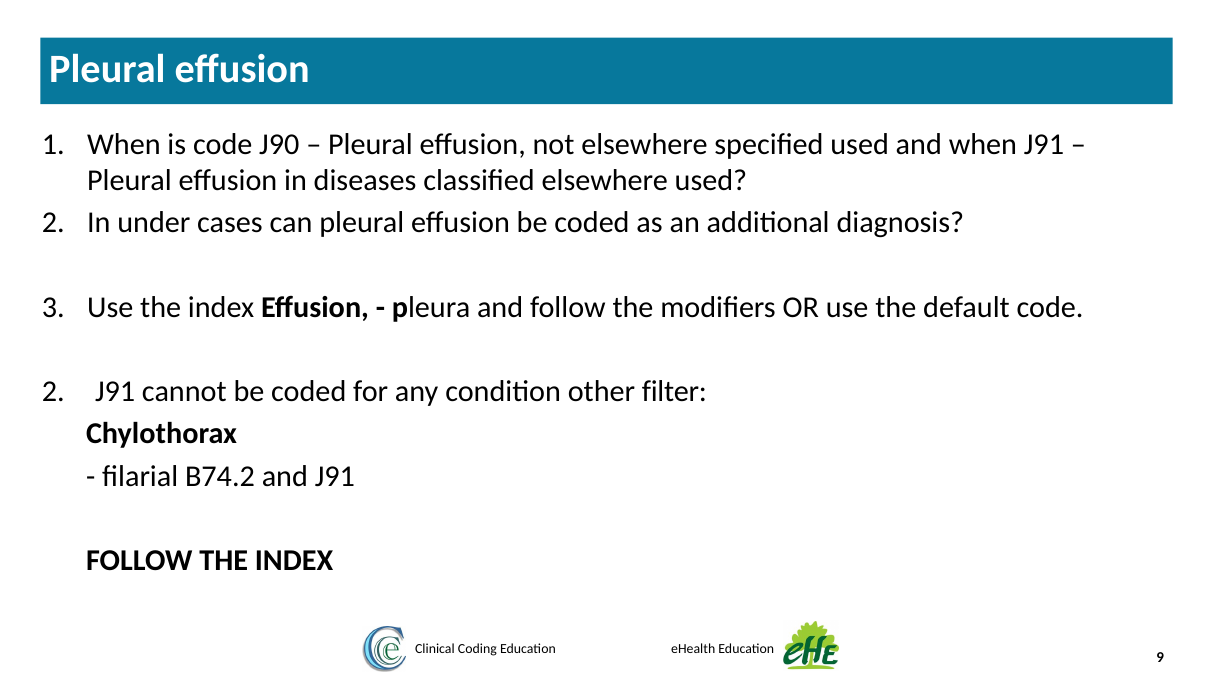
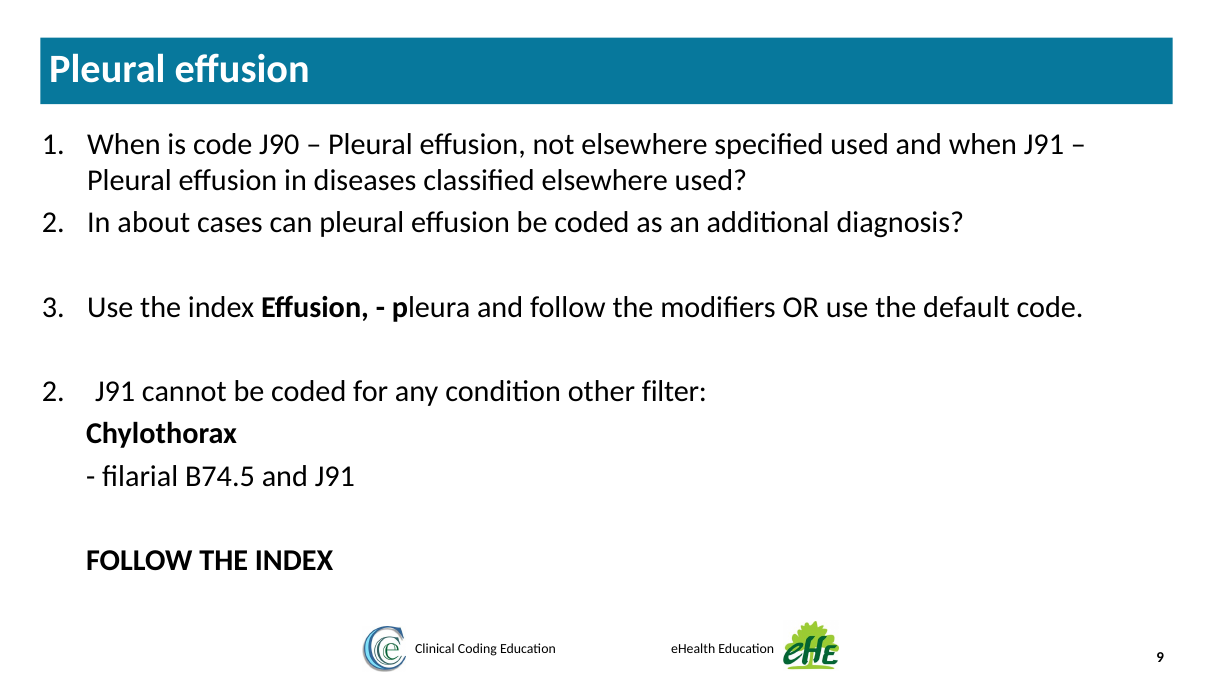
under: under -> about
B74.2: B74.2 -> B74.5
